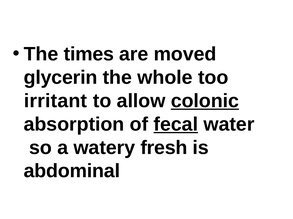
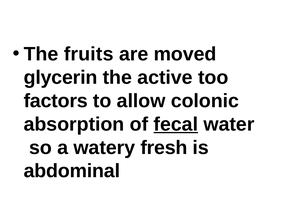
times: times -> fruits
whole: whole -> active
irritant: irritant -> factors
colonic underline: present -> none
